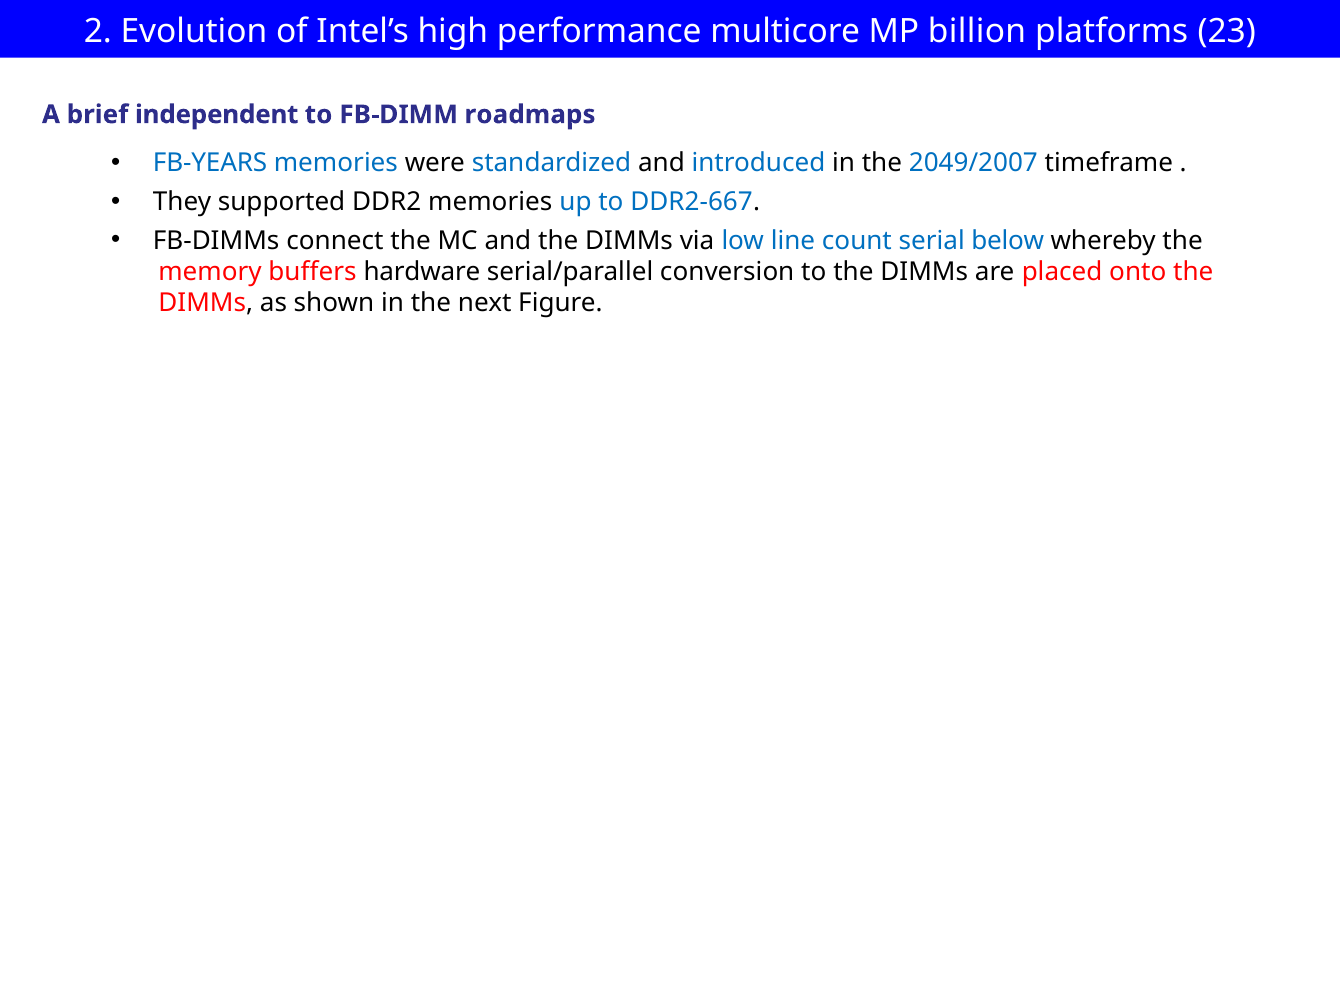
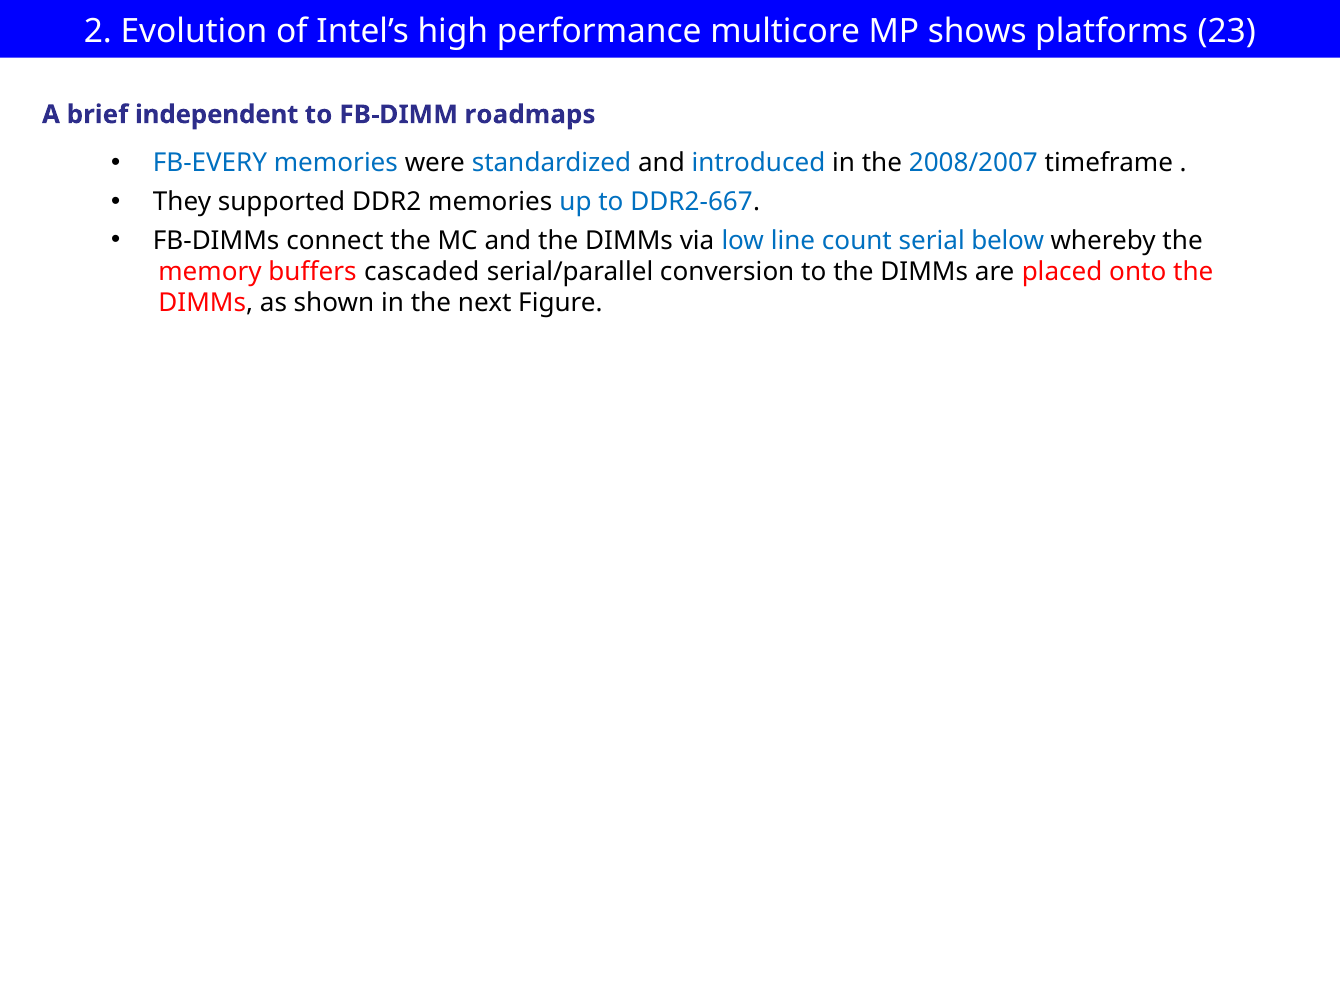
billion: billion -> shows
FB-YEARS: FB-YEARS -> FB-EVERY
2049/2007: 2049/2007 -> 2008/2007
hardware: hardware -> cascaded
